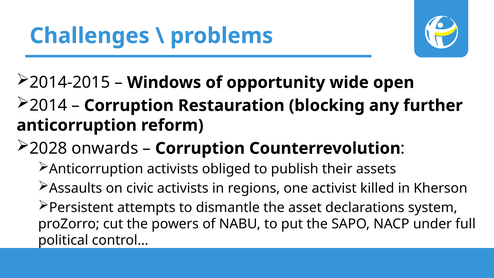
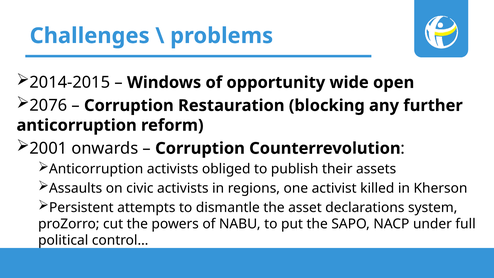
2014: 2014 -> 2076
2028: 2028 -> 2001
